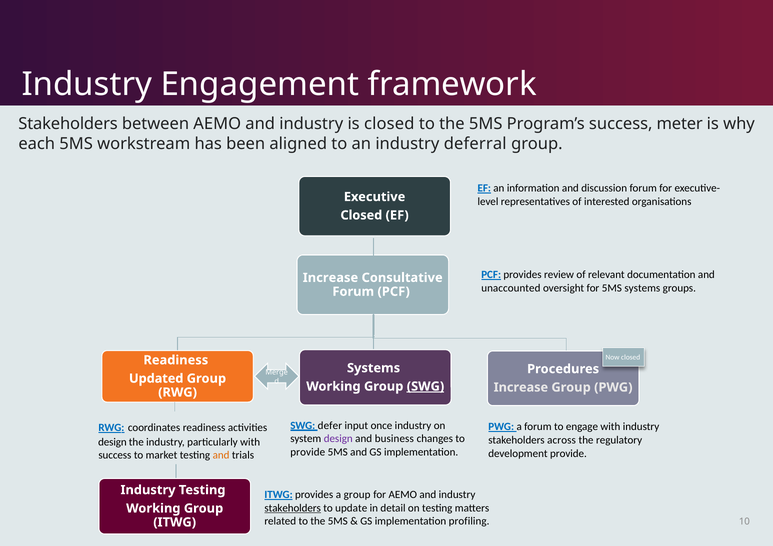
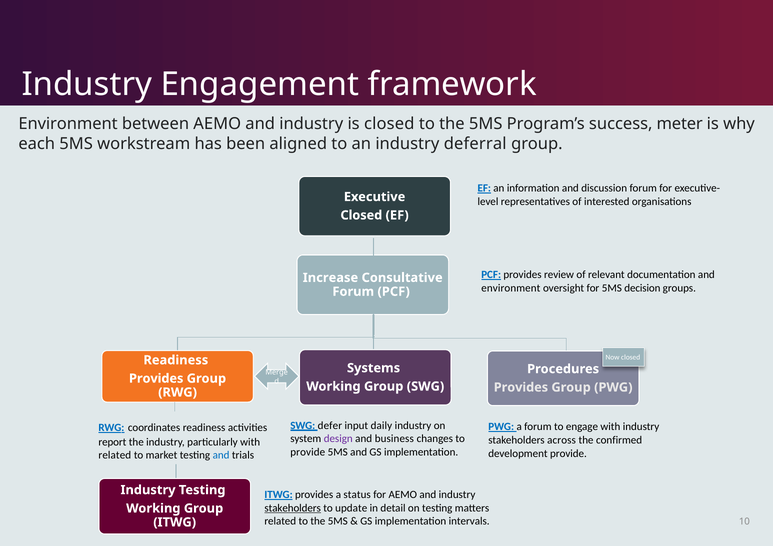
Stakeholders at (68, 124): Stakeholders -> Environment
unaccounted at (511, 288): unaccounted -> environment
5MS systems: systems -> decision
Updated at (156, 379): Updated -> Provides
SWG at (425, 387) underline: present -> none
Increase at (521, 388): Increase -> Provides
once: once -> daily
regulatory: regulatory -> confirmed
design at (112, 442): design -> report
success at (115, 456): success -> related
and at (221, 456) colour: orange -> blue
a group: group -> status
profiling: profiling -> intervals
